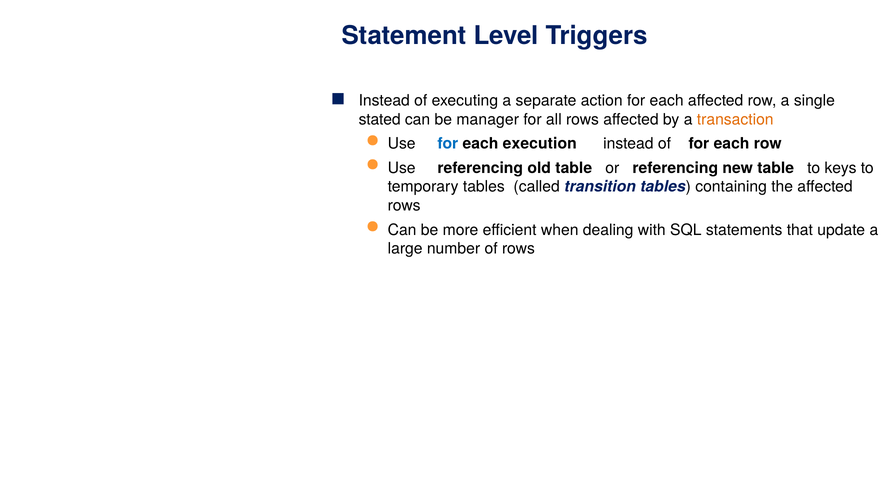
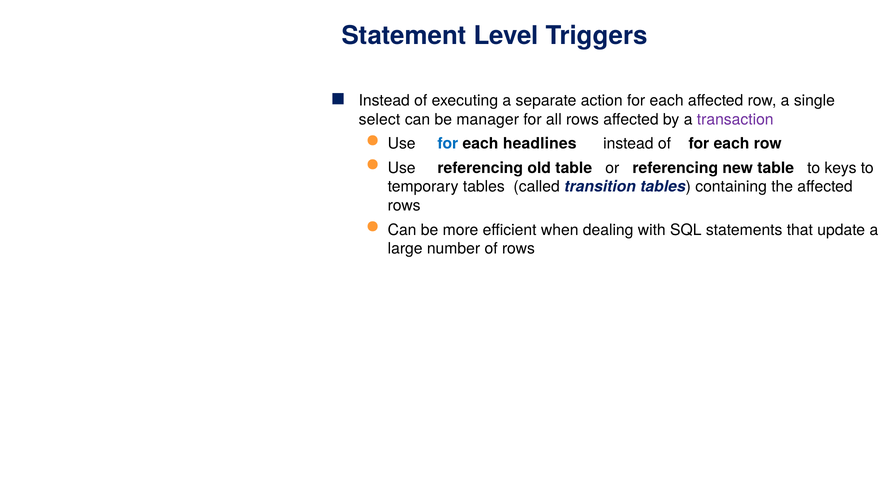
stated: stated -> select
transaction colour: orange -> purple
execution: execution -> headlines
